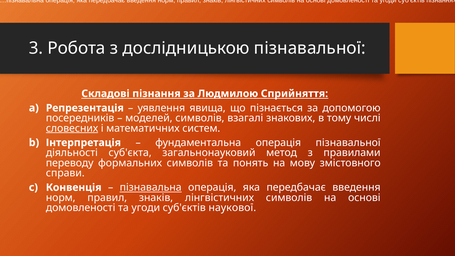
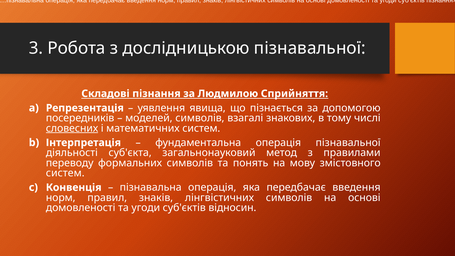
справи at (65, 173): справи -> систем
пізнавальна underline: present -> none
наукової: наукової -> відносин
